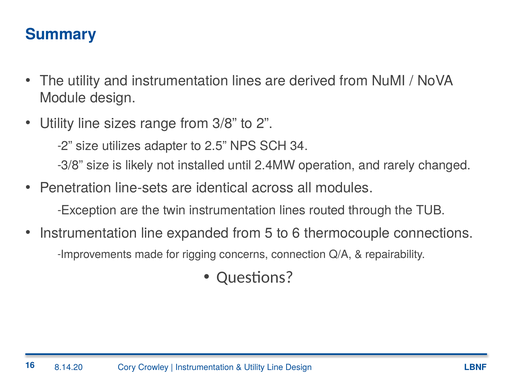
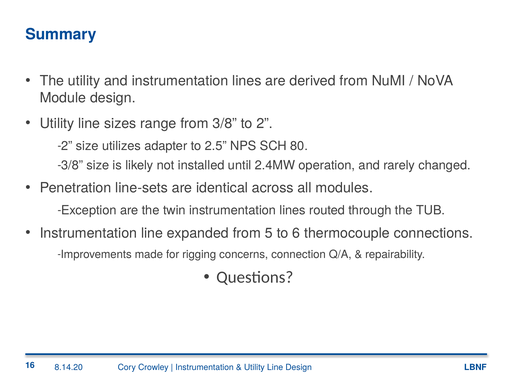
34: 34 -> 80
